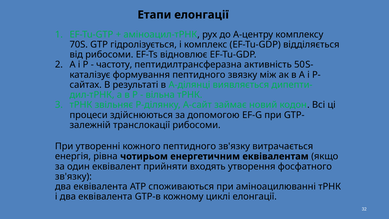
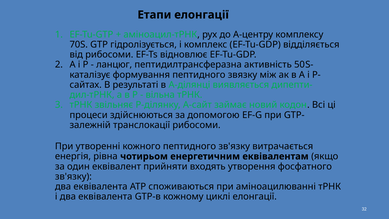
частоту: частоту -> ланцюг
